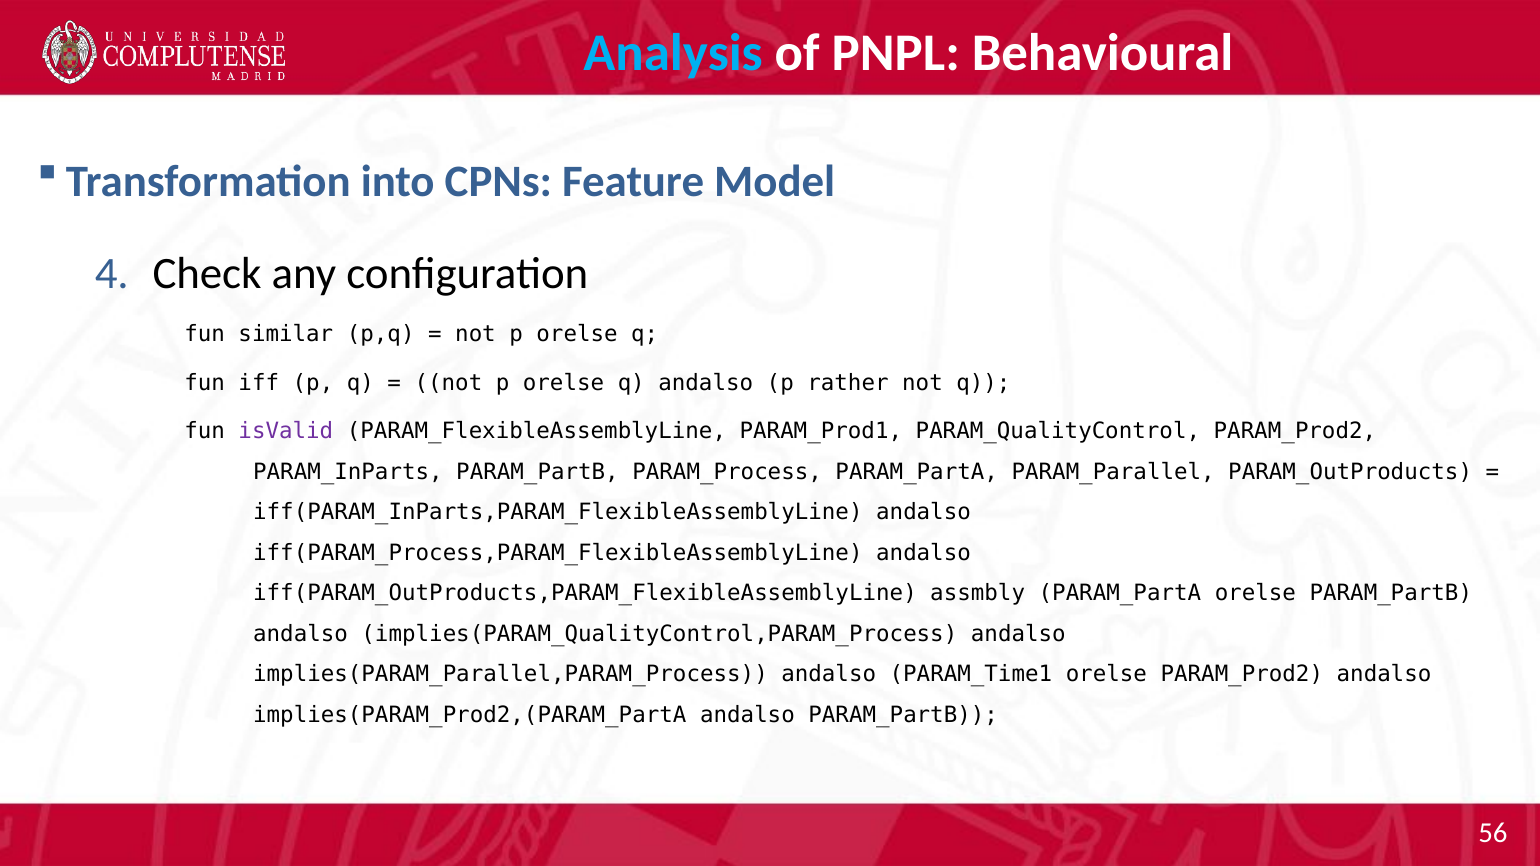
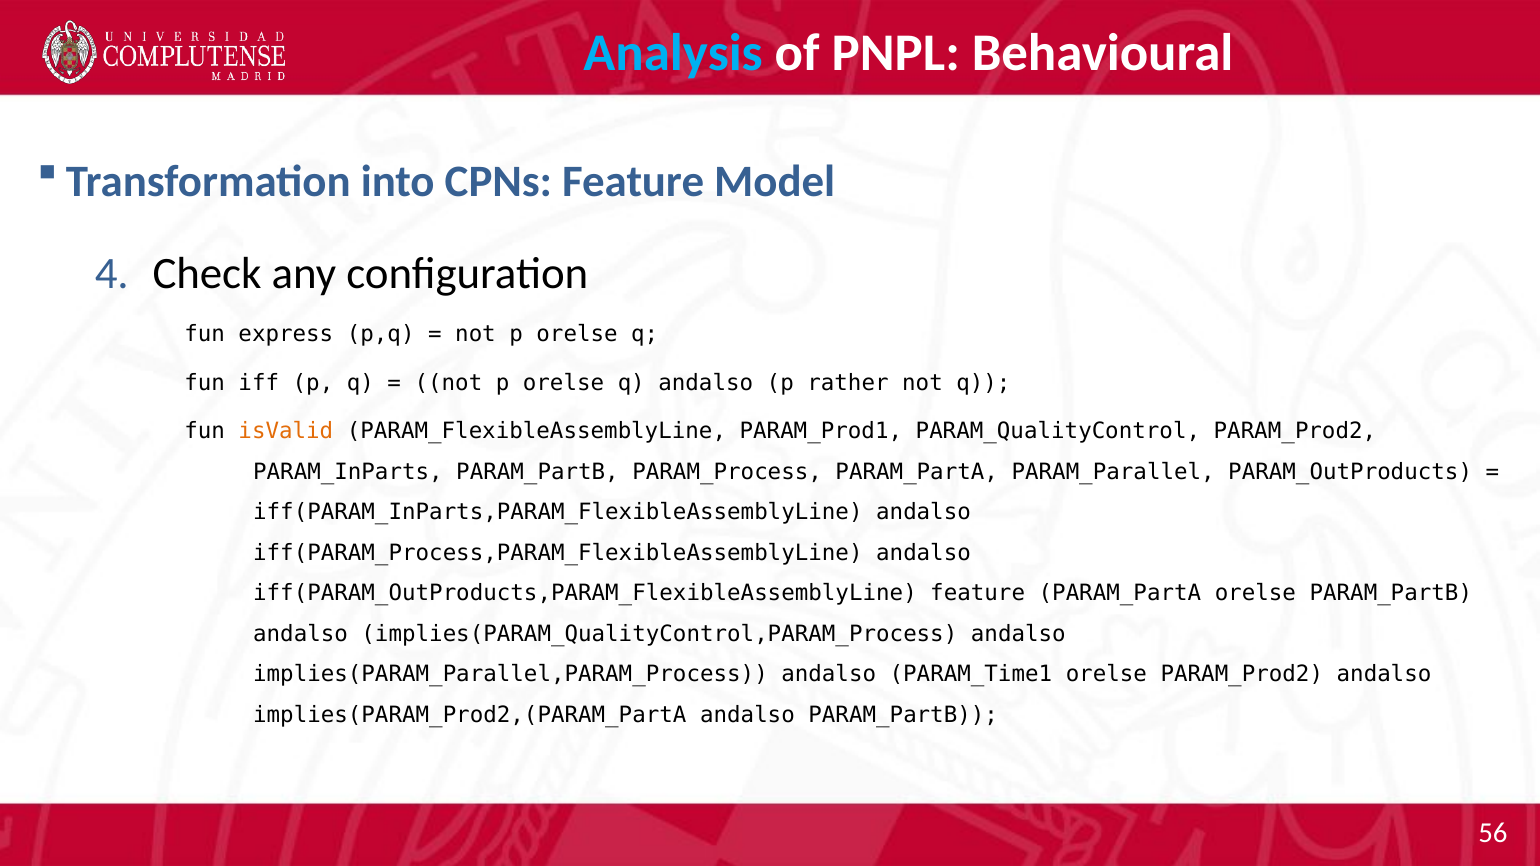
similar: similar -> express
isValid colour: purple -> orange
iff(PARAM_OutProducts,PARAM_FlexibleAssemblyLine assmbly: assmbly -> feature
